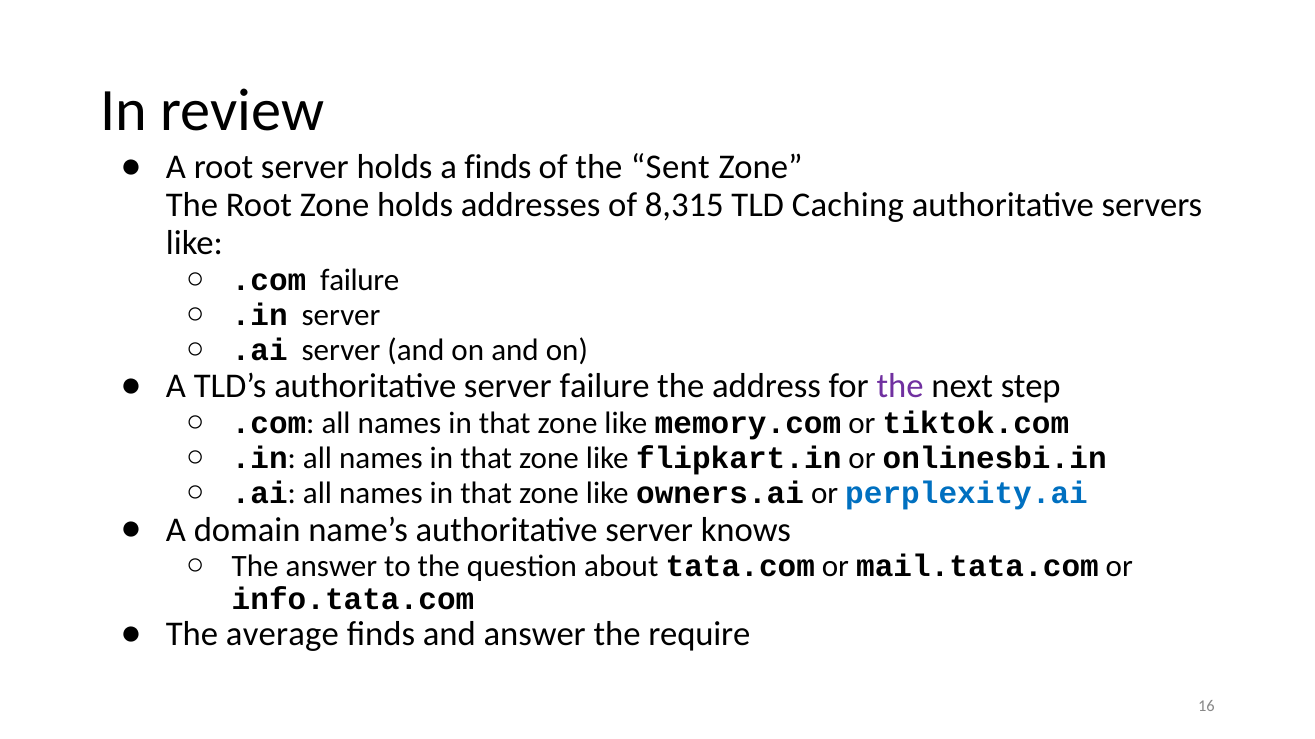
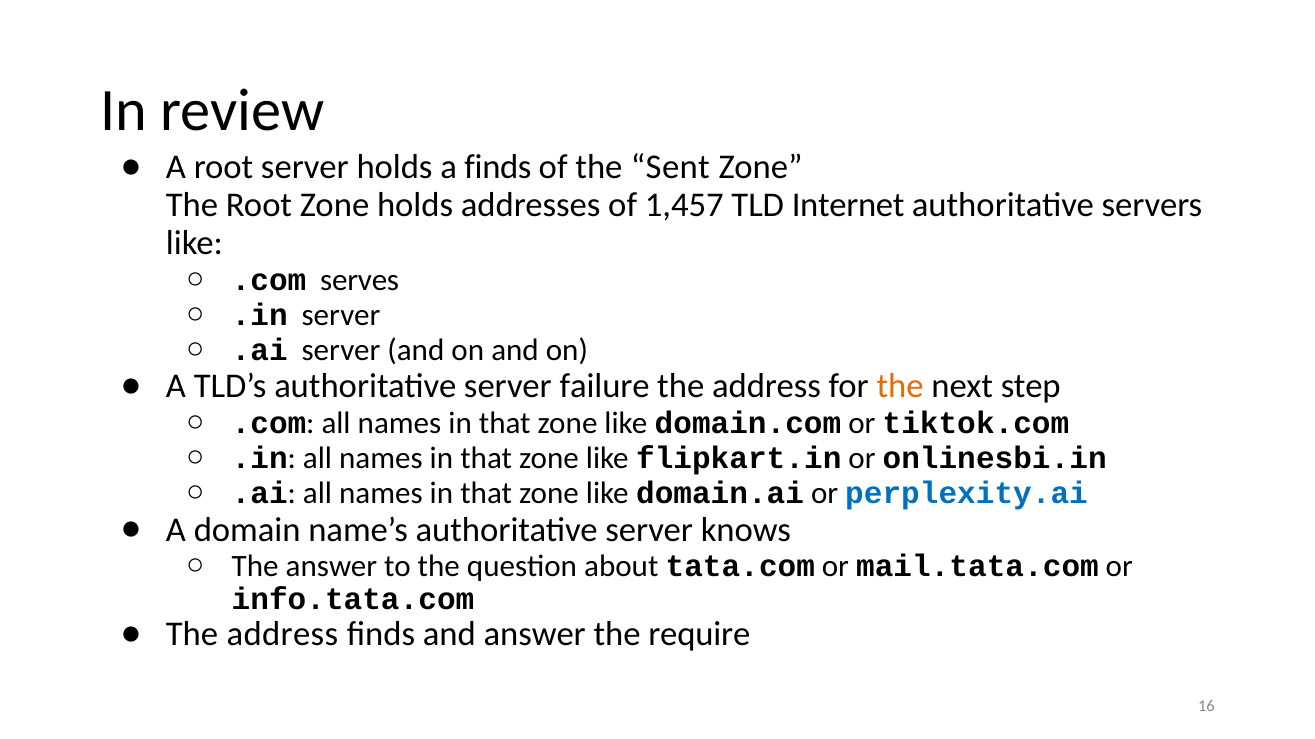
8,315: 8,315 -> 1,457
Caching: Caching -> Internet
.com failure: failure -> serves
the at (900, 387) colour: purple -> orange
memory.com: memory.com -> domain.com
owners.ai: owners.ai -> domain.ai
average at (282, 635): average -> address
